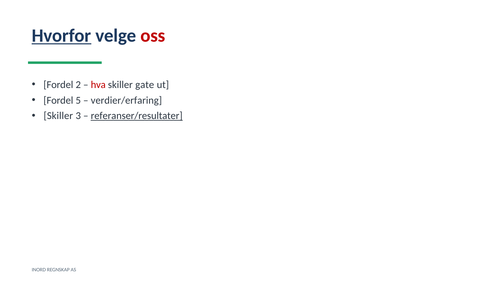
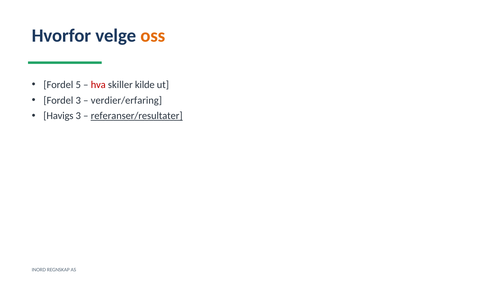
Hvorfor underline: present -> none
oss colour: red -> orange
2: 2 -> 5
gate: gate -> kilde
Fordel 5: 5 -> 3
Skiller at (58, 116): Skiller -> Havigs
